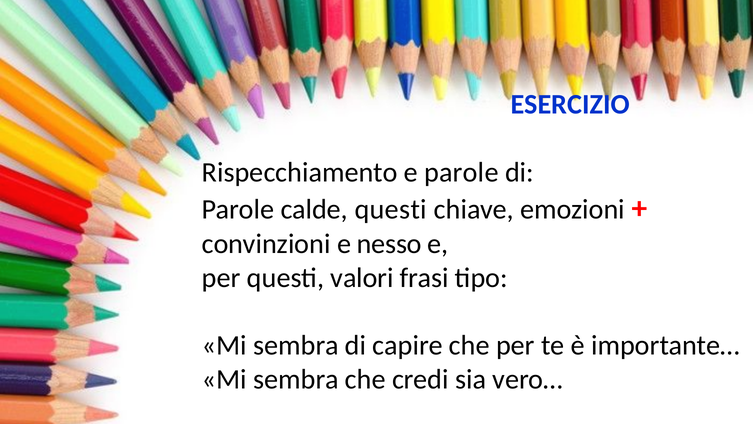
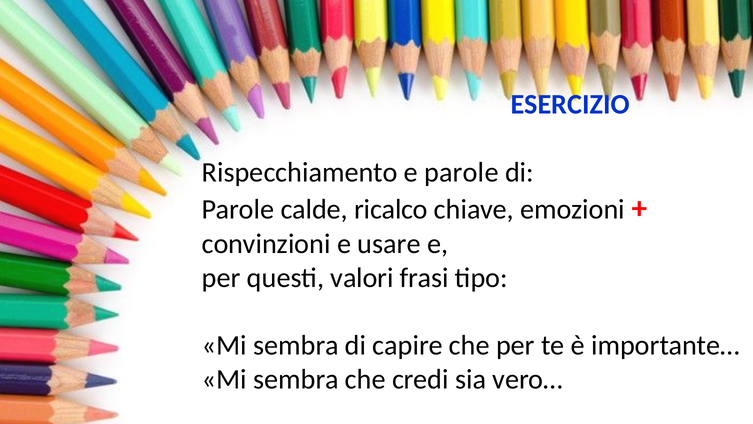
calde questi: questi -> ricalco
nesso: nesso -> usare
